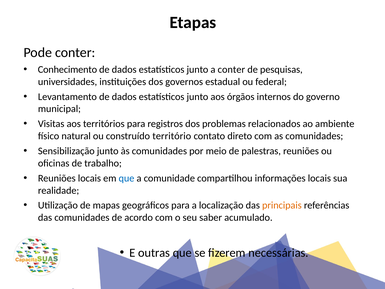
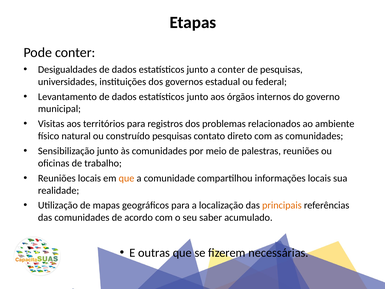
Conhecimento: Conhecimento -> Desigualdades
construído território: território -> pesquisas
que at (127, 178) colour: blue -> orange
